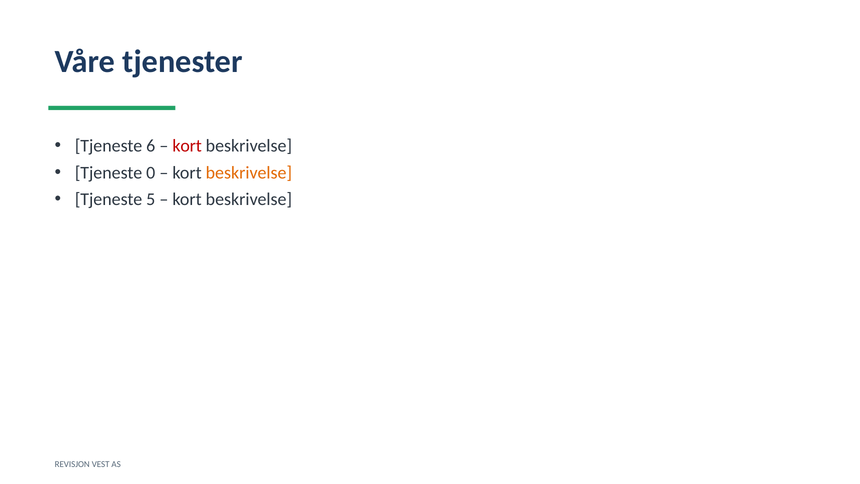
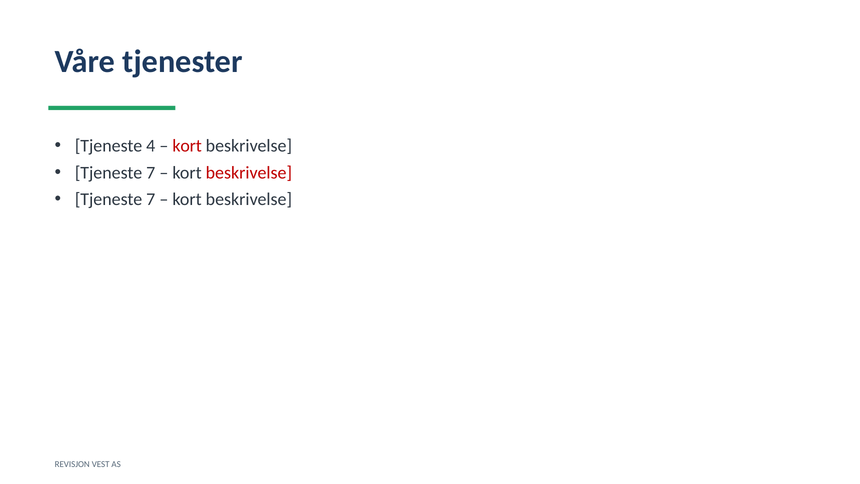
6: 6 -> 4
0 at (151, 173): 0 -> 7
beskrivelse at (249, 173) colour: orange -> red
5 at (151, 199): 5 -> 7
